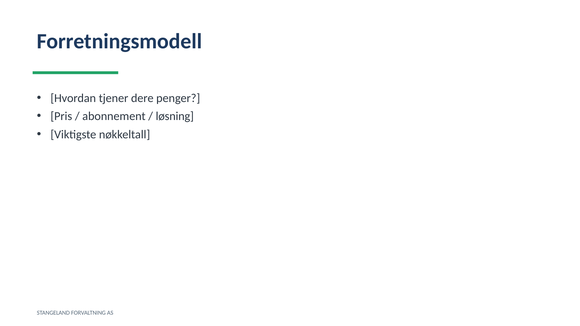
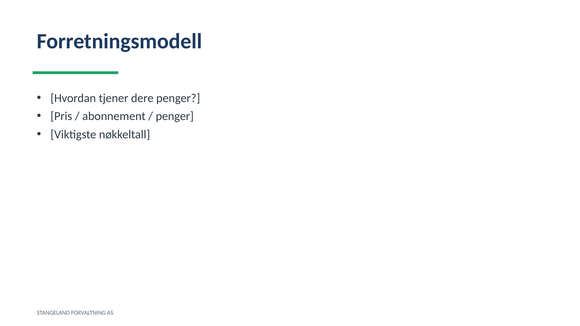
løsning at (175, 116): løsning -> penger
